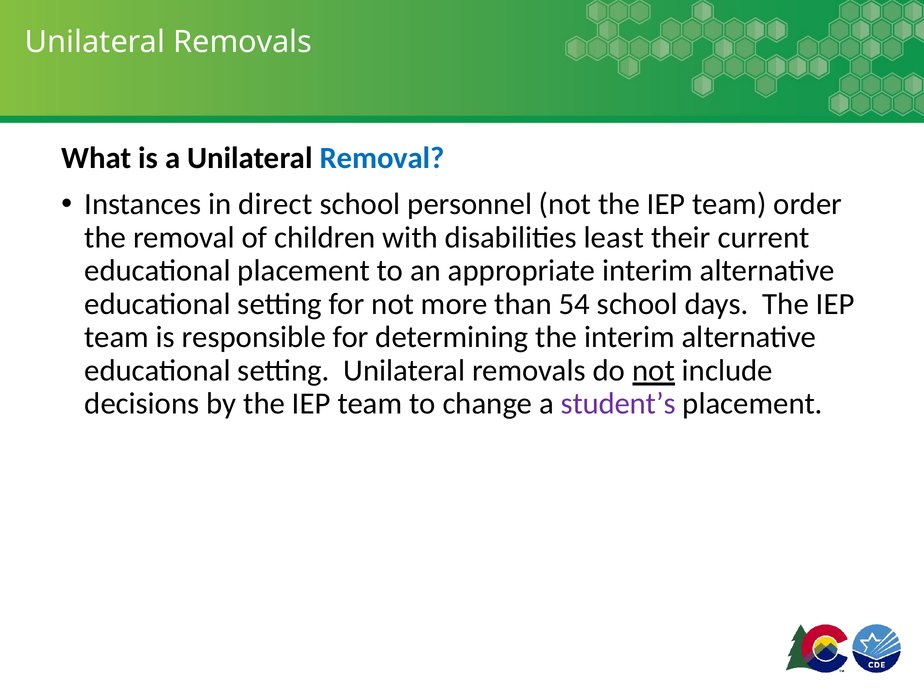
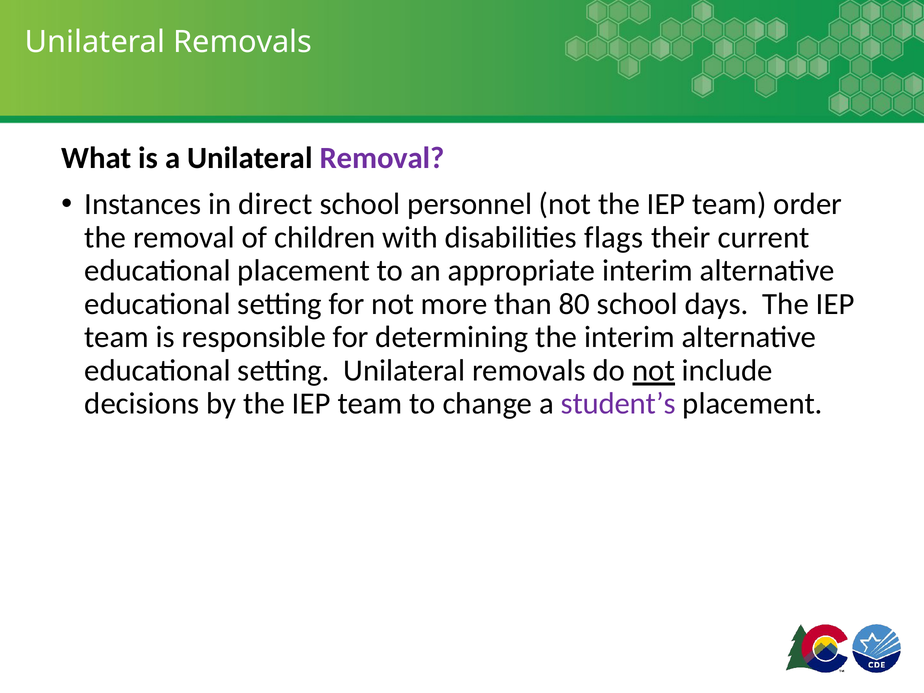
Removal at (382, 158) colour: blue -> purple
least: least -> flags
54: 54 -> 80
